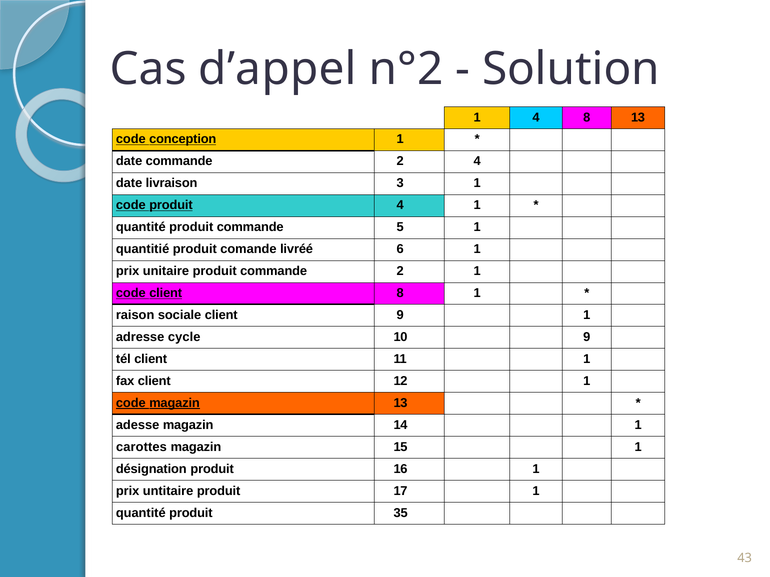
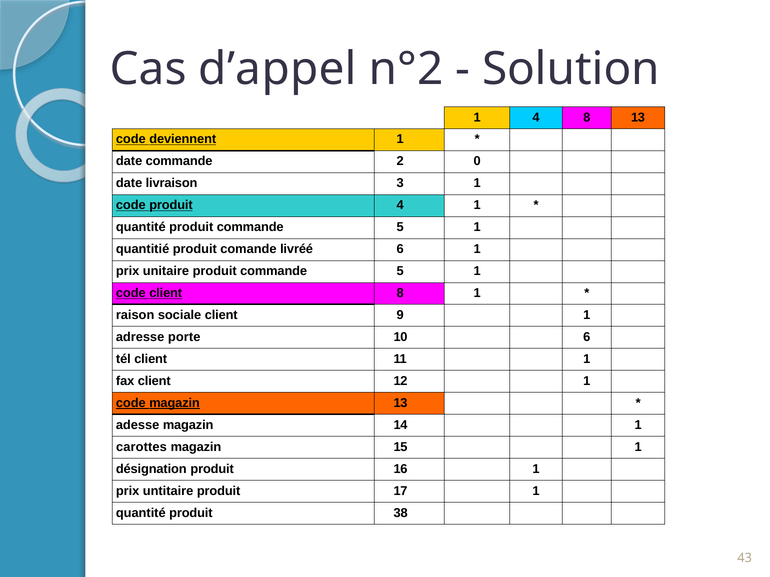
conception: conception -> deviennent
2 4: 4 -> 0
unitaire produit commande 2: 2 -> 5
cycle: cycle -> porte
10 9: 9 -> 6
35: 35 -> 38
